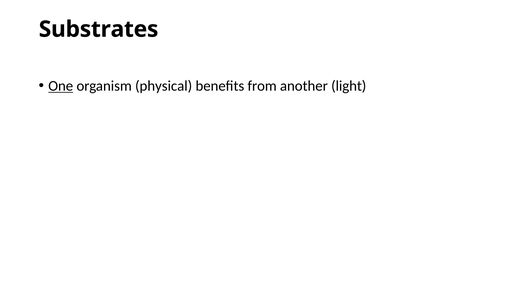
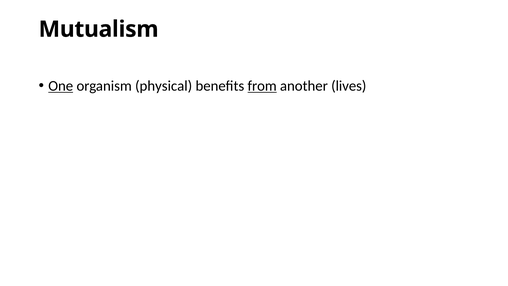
Substrates: Substrates -> Mutualism
from underline: none -> present
light: light -> lives
